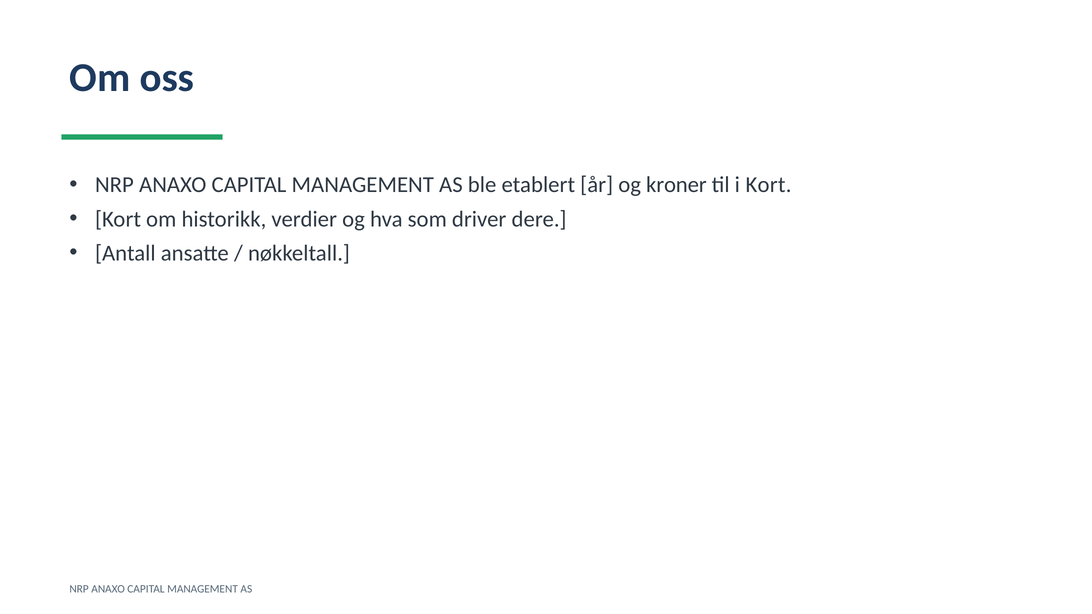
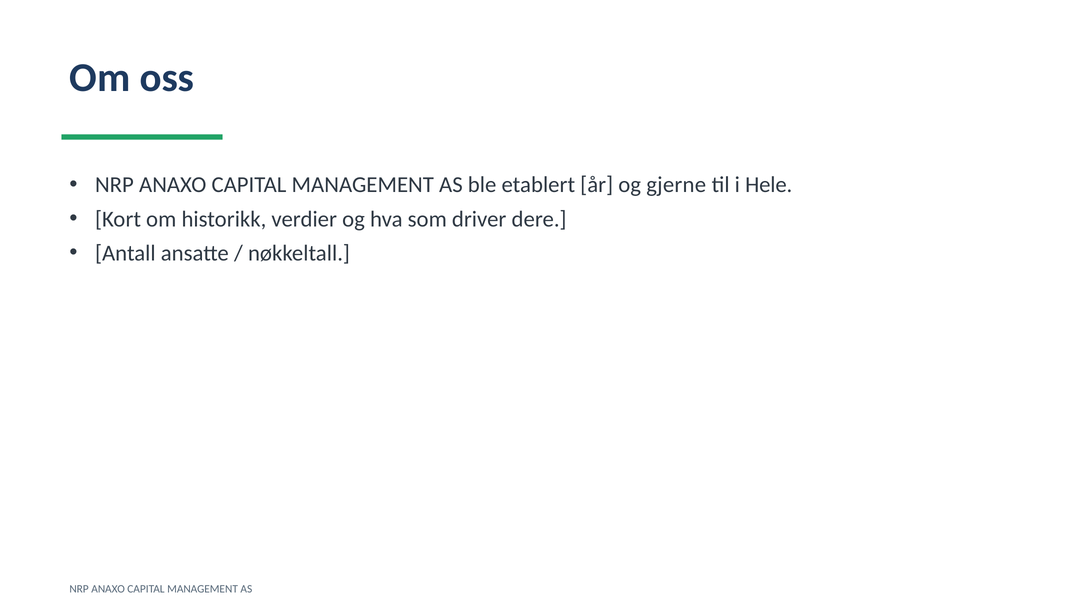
kroner: kroner -> gjerne
i Kort: Kort -> Hele
